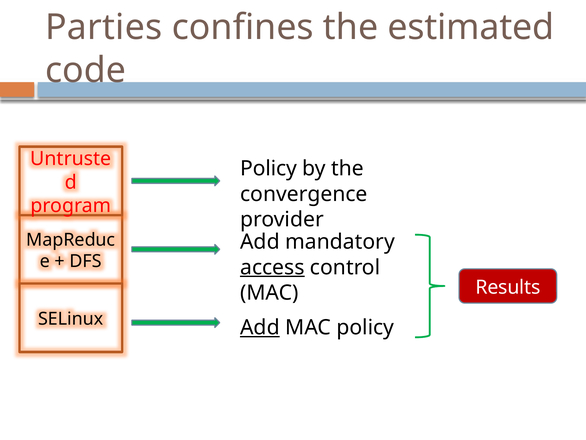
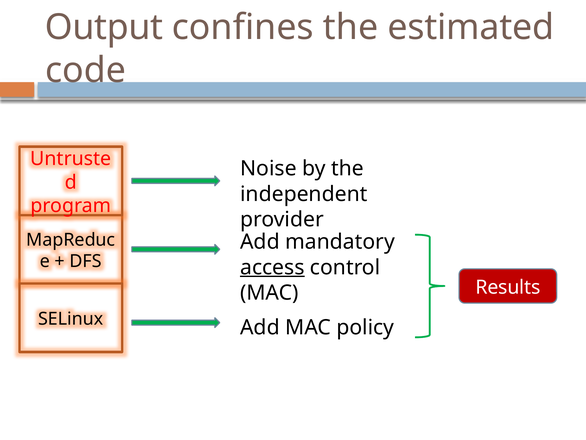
Parties: Parties -> Output
Policy at (269, 168): Policy -> Noise
convergence: convergence -> independent
Add at (260, 327) underline: present -> none
